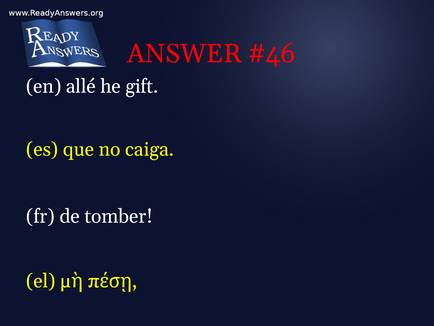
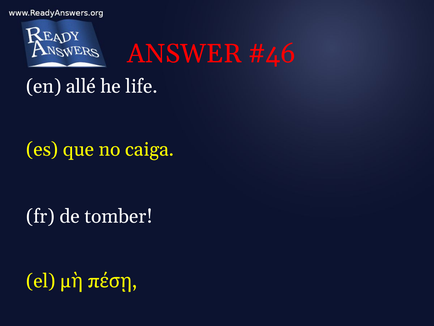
gift: gift -> life
